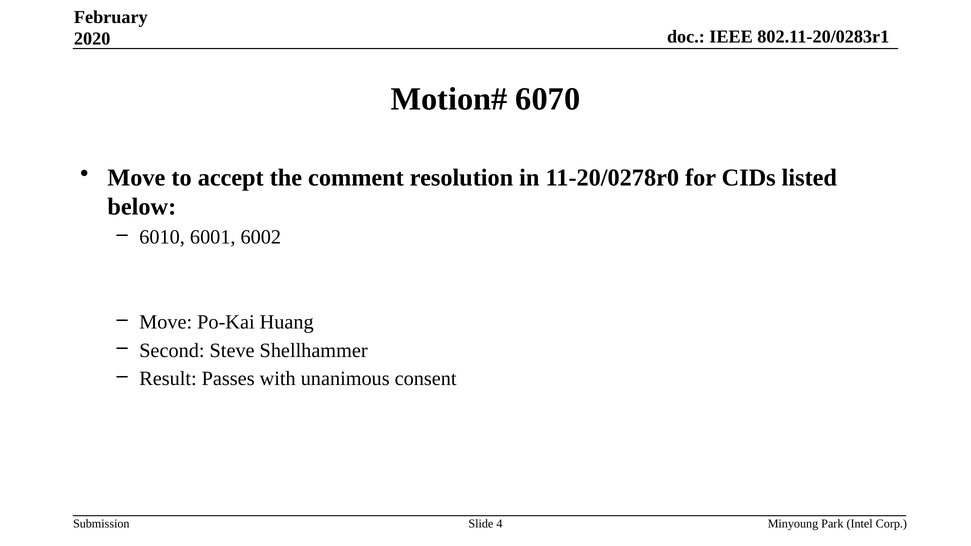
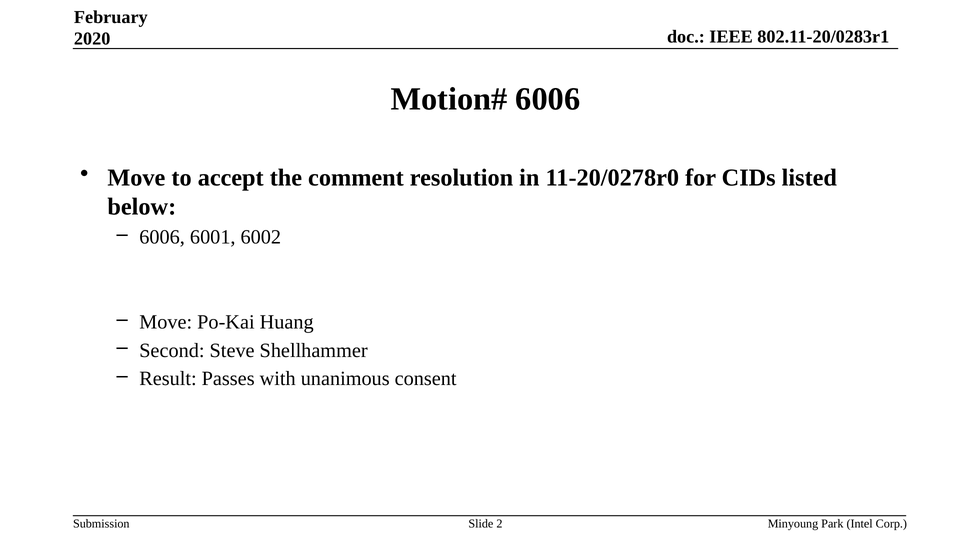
6070 at (548, 99): 6070 -> 6006
6010 at (162, 237): 6010 -> 6006
4: 4 -> 2
